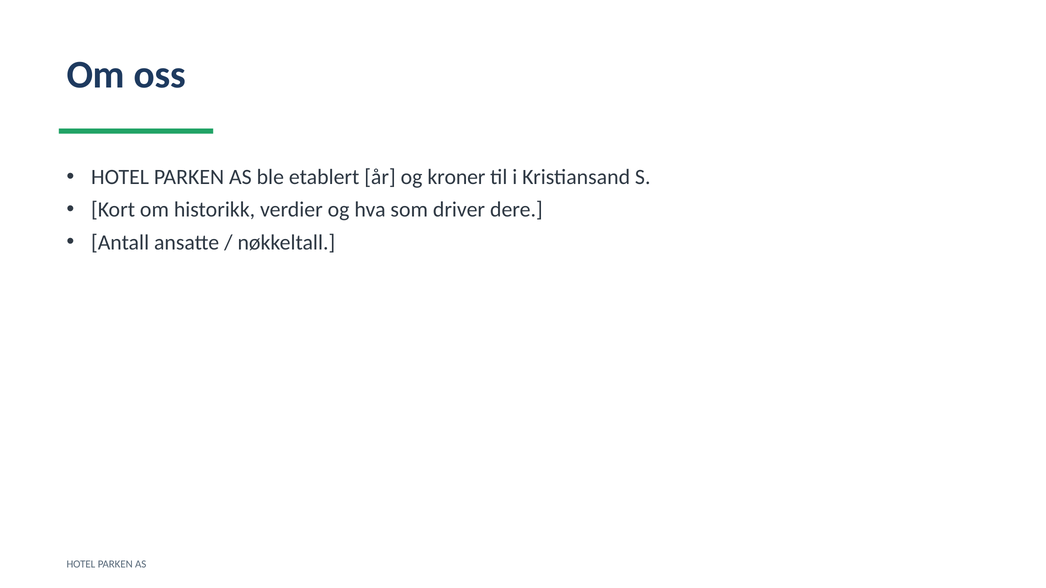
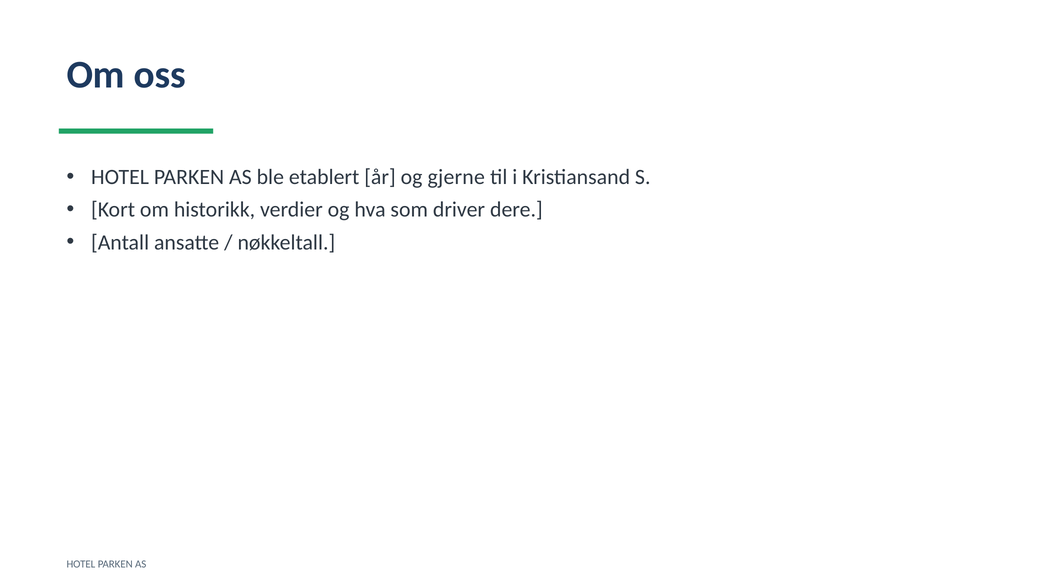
kroner: kroner -> gjerne
